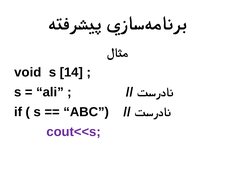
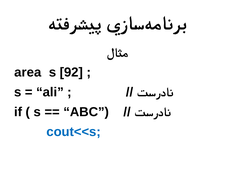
void: void -> area
14: 14 -> 92
cout<<s colour: purple -> blue
